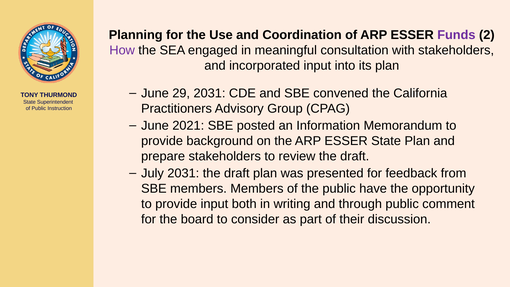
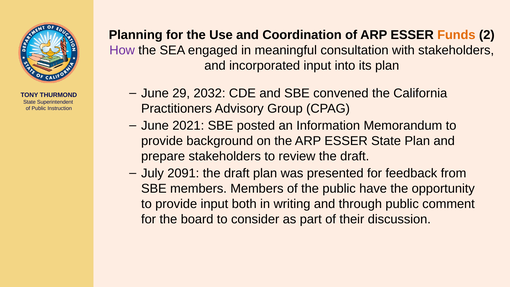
Funds colour: purple -> orange
29 2031: 2031 -> 2032
July 2031: 2031 -> 2091
